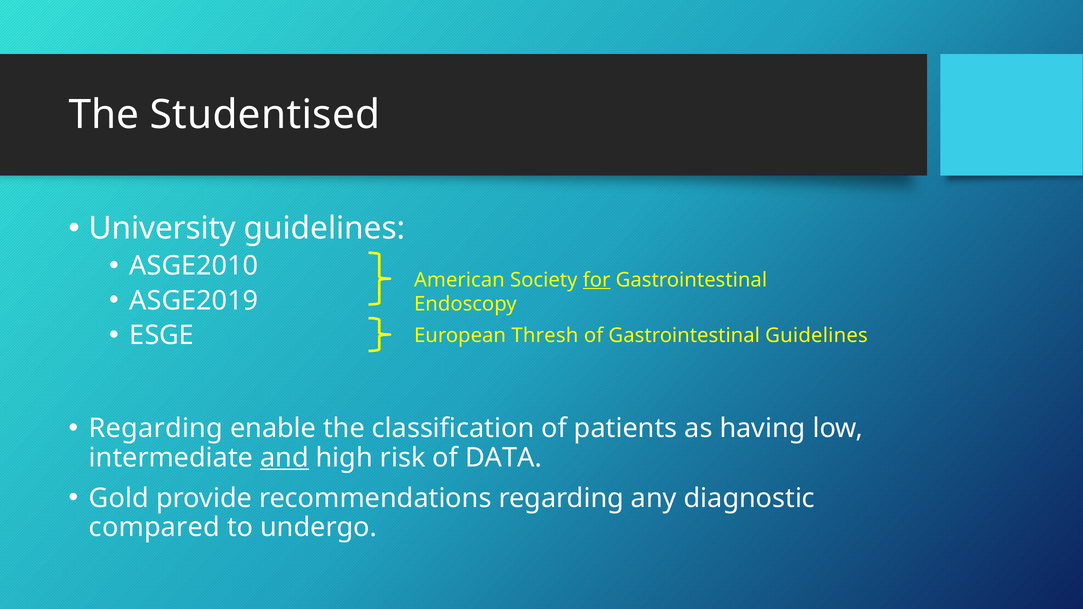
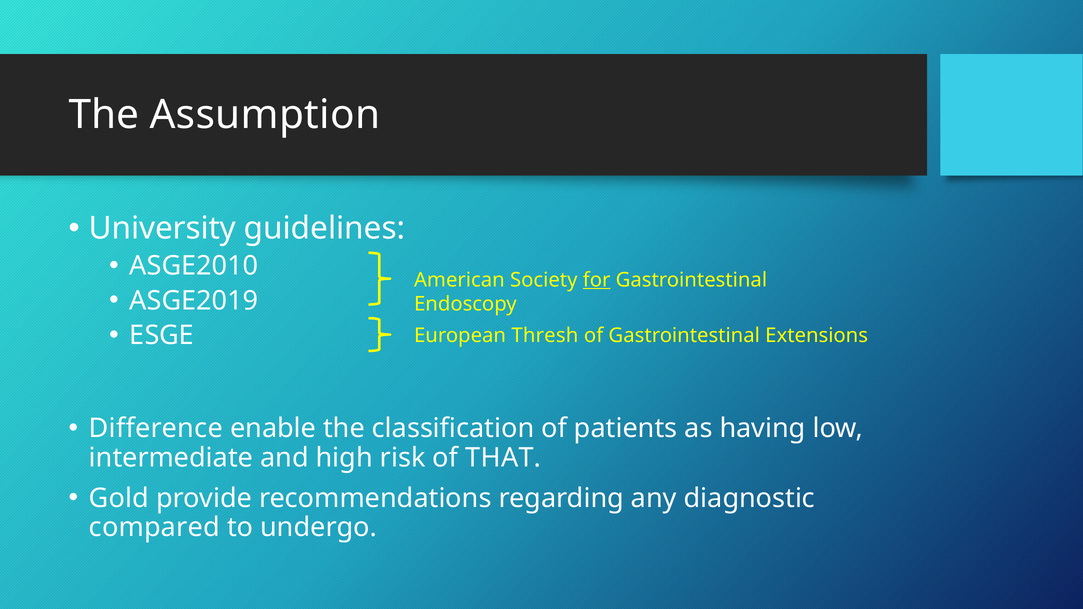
Studentised: Studentised -> Assumption
Gastrointestinal Guidelines: Guidelines -> Extensions
Regarding at (156, 429): Regarding -> Difference
and underline: present -> none
DATA: DATA -> THAT
